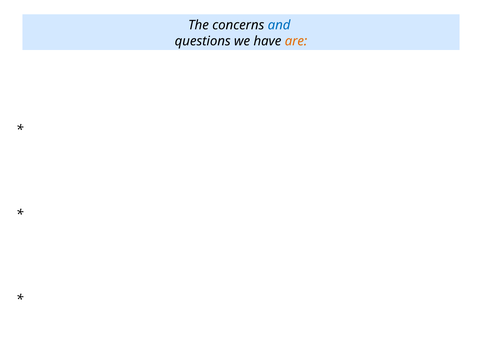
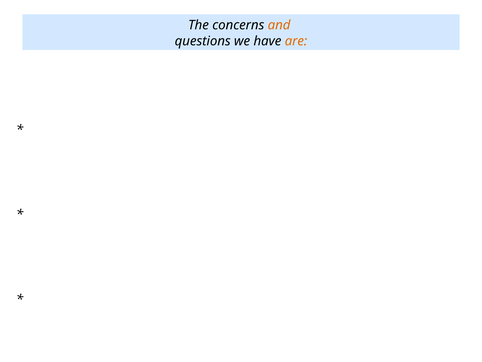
and colour: blue -> orange
